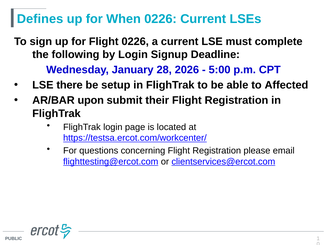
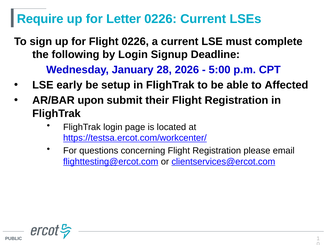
Defines: Defines -> Require
When: When -> Letter
there: there -> early
